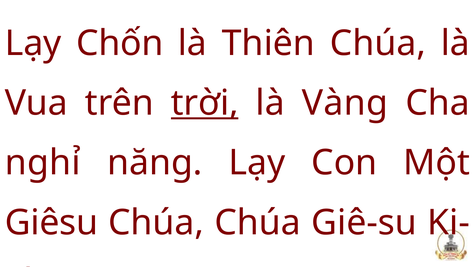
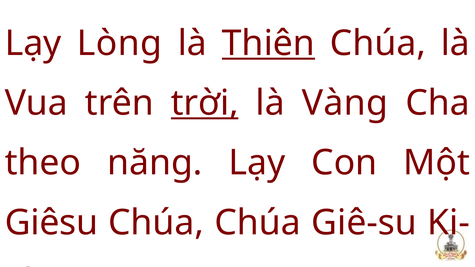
Chốn: Chốn -> Lòng
Thiên underline: none -> present
nghỉ: nghỉ -> theo
